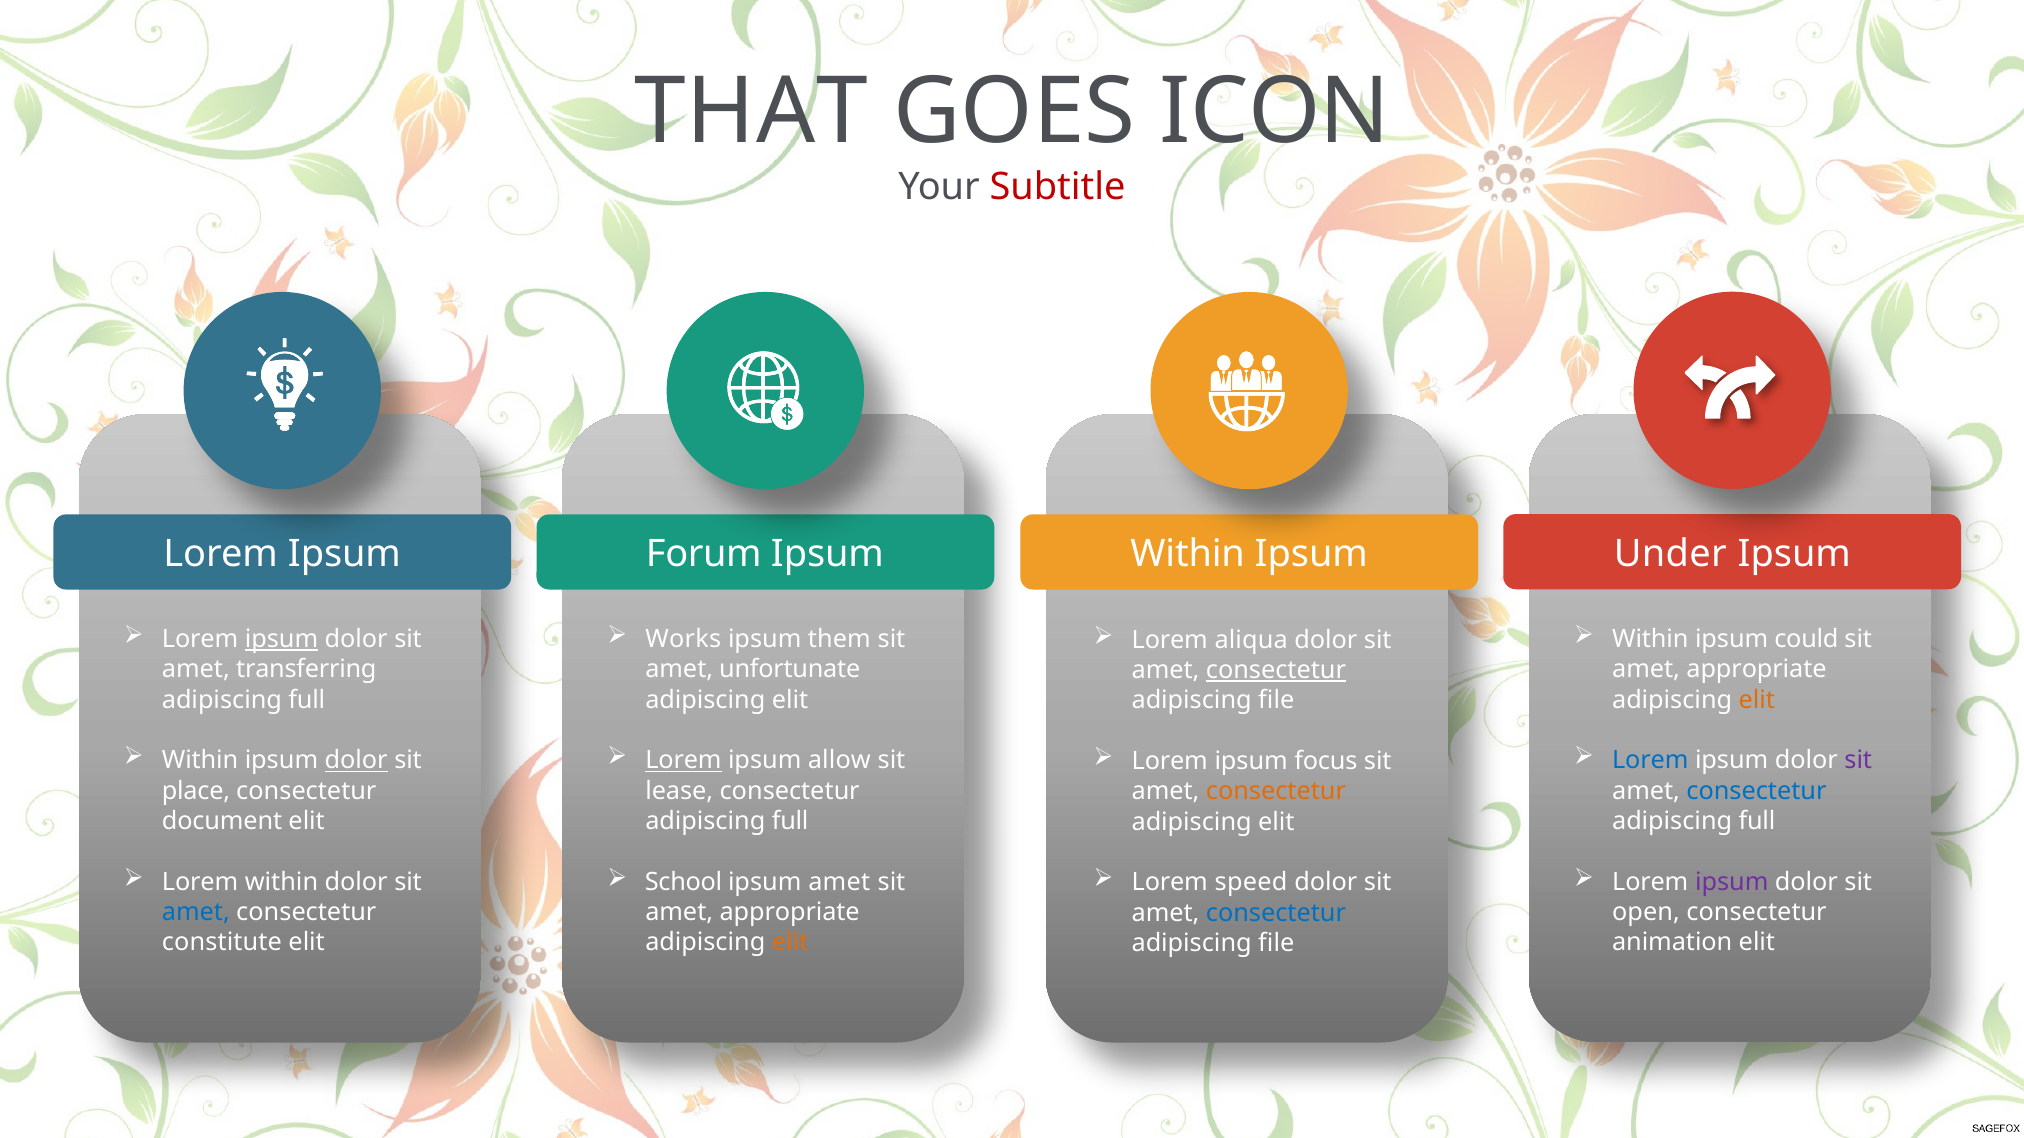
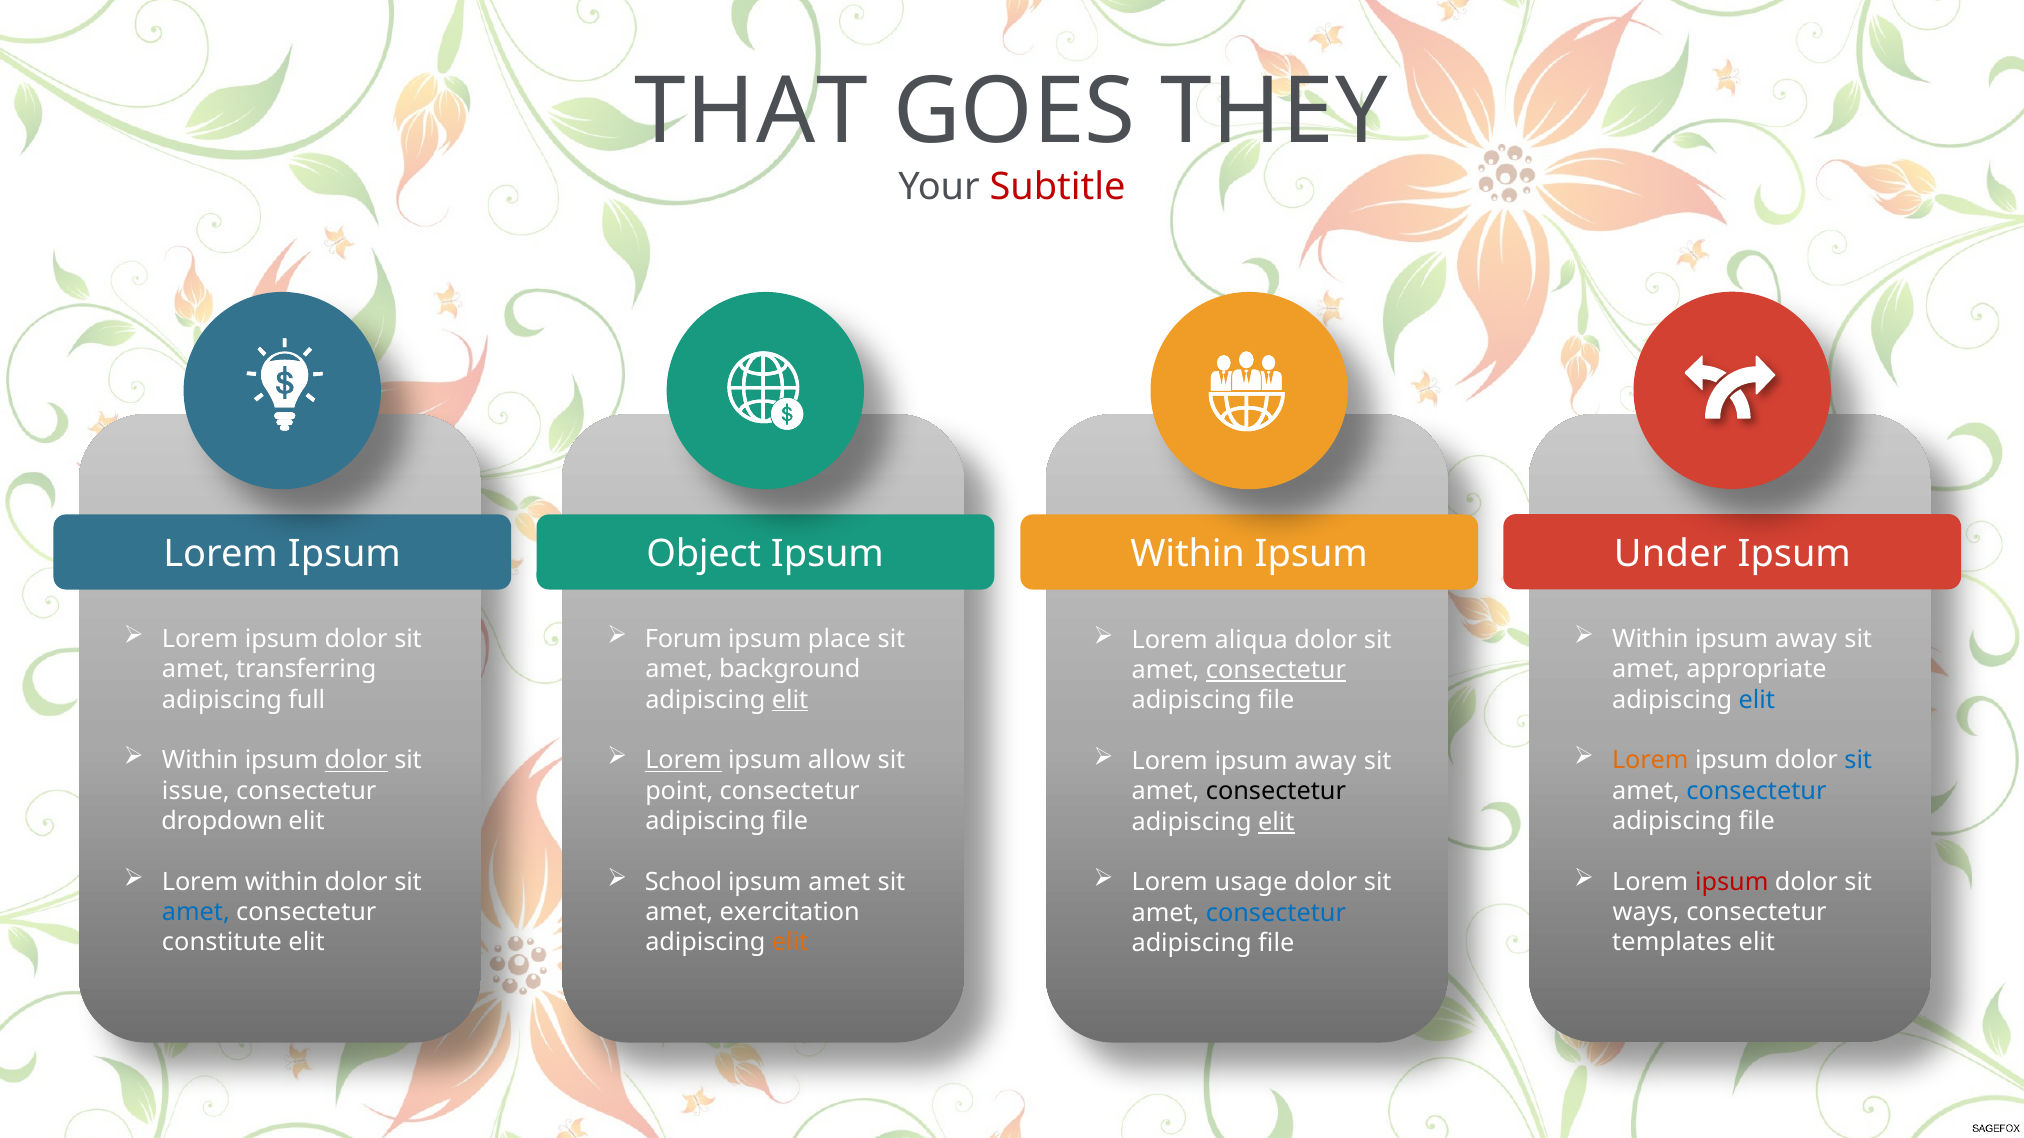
ICON: ICON -> THEY
Forum: Forum -> Object
ipsum at (281, 639) underline: present -> none
Works: Works -> Forum
them: them -> place
could at (1806, 639): could -> away
unfortunate: unfortunate -> background
elit at (790, 700) underline: none -> present
elit at (1757, 700) colour: orange -> blue
Lorem at (1650, 761) colour: blue -> orange
sit at (1858, 761) colour: purple -> blue
Lorem ipsum focus: focus -> away
place: place -> issue
lease: lease -> point
consectetur at (1276, 792) colour: orange -> black
document: document -> dropdown
full at (790, 822): full -> file
full at (1757, 822): full -> file
elit at (1276, 822) underline: none -> present
ipsum at (1732, 882) colour: purple -> red
speed: speed -> usage
appropriate at (790, 913): appropriate -> exercitation
open: open -> ways
animation: animation -> templates
